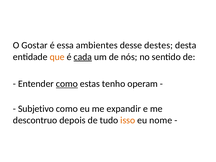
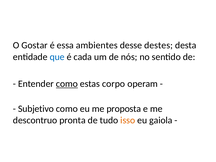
que colour: orange -> blue
cada underline: present -> none
tenho: tenho -> corpo
expandir: expandir -> proposta
depois: depois -> pronta
nome: nome -> gaiola
